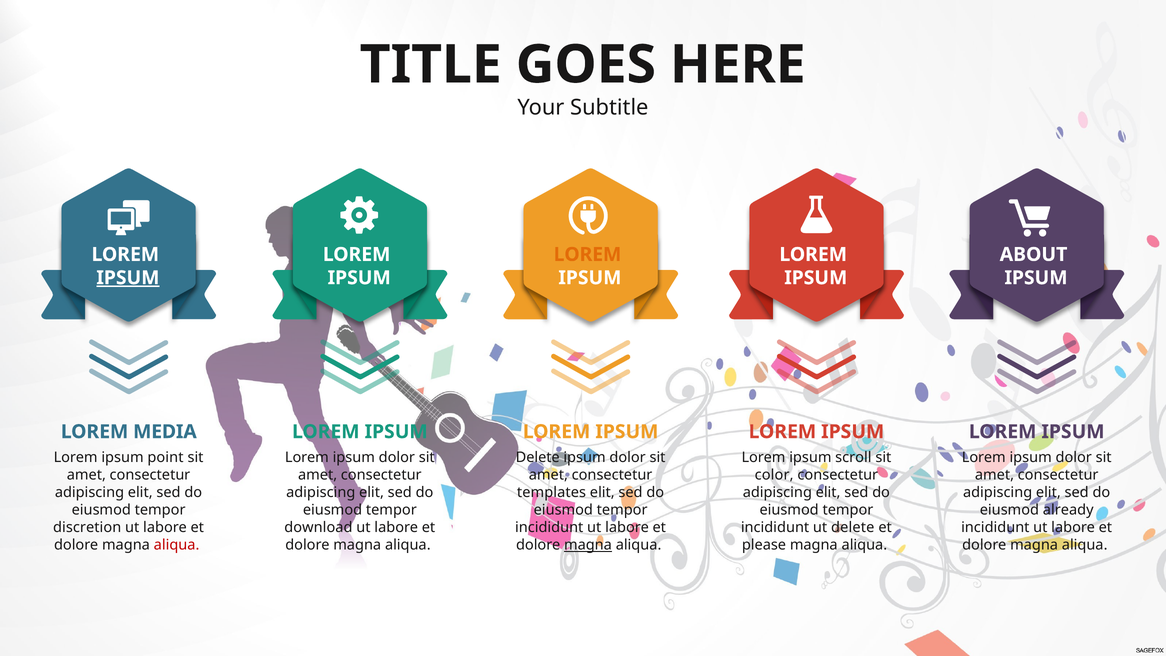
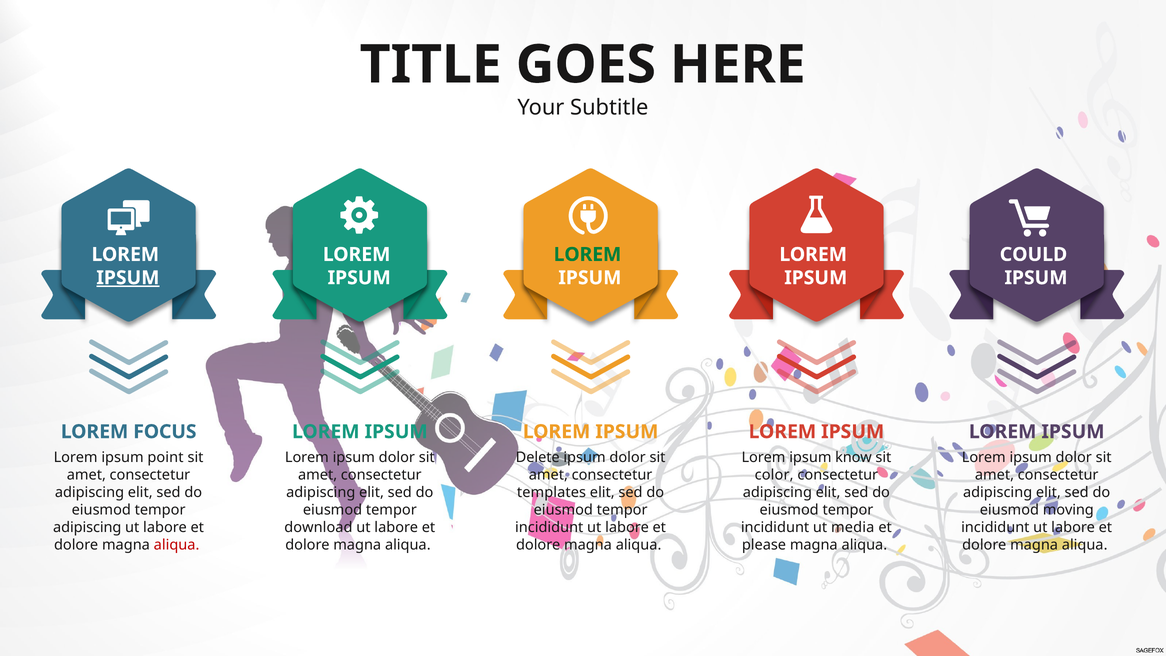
LOREM at (587, 254) colour: orange -> green
ABOUT: ABOUT -> COULD
MEDIA: MEDIA -> FOCUS
scroll: scroll -> know
already: already -> moving
discretion at (87, 527): discretion -> adipiscing
ut delete: delete -> media
magna at (588, 545) underline: present -> none
